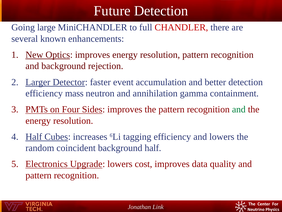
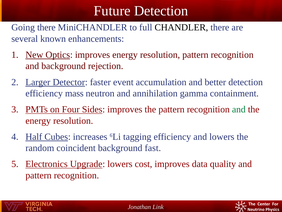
Going large: large -> there
CHANDLER colour: red -> black
background half: half -> fast
